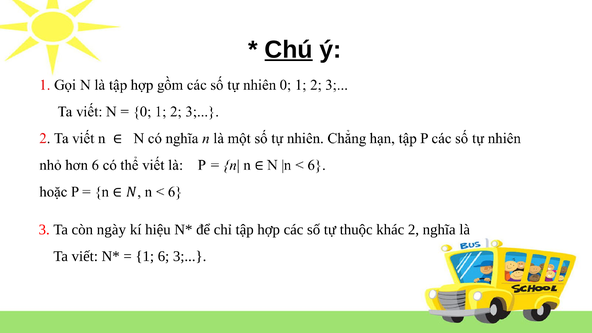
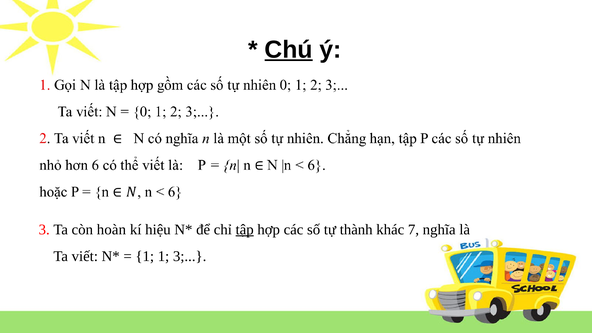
ngày: ngày -> hoàn
tập underline: none -> present
thuộc: thuộc -> thành
2: 2 -> 7
1 6: 6 -> 1
